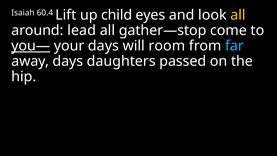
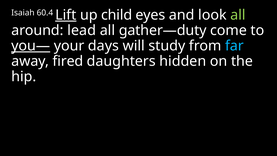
Lift underline: none -> present
all at (238, 15) colour: yellow -> light green
gather—stop: gather—stop -> gather—duty
room: room -> study
away days: days -> fired
passed: passed -> hidden
